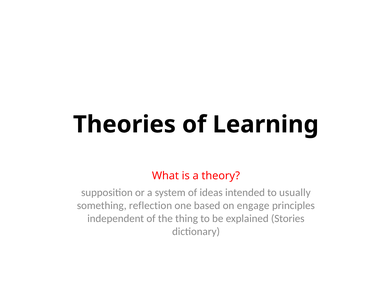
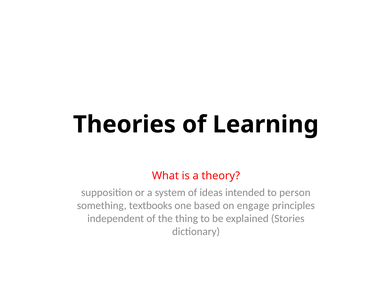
usually: usually -> person
reflection: reflection -> textbooks
